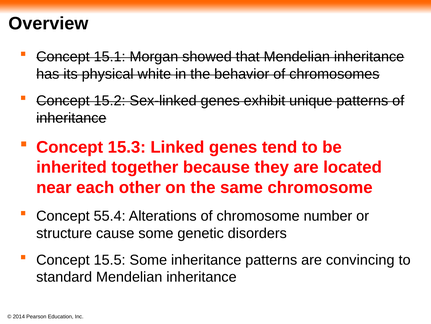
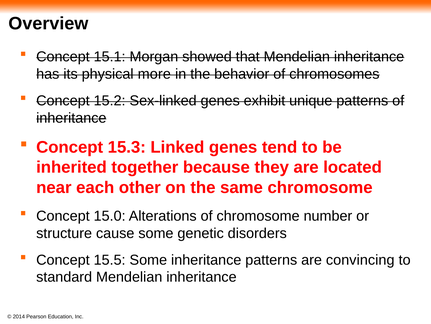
white: white -> more
55.4: 55.4 -> 15.0
